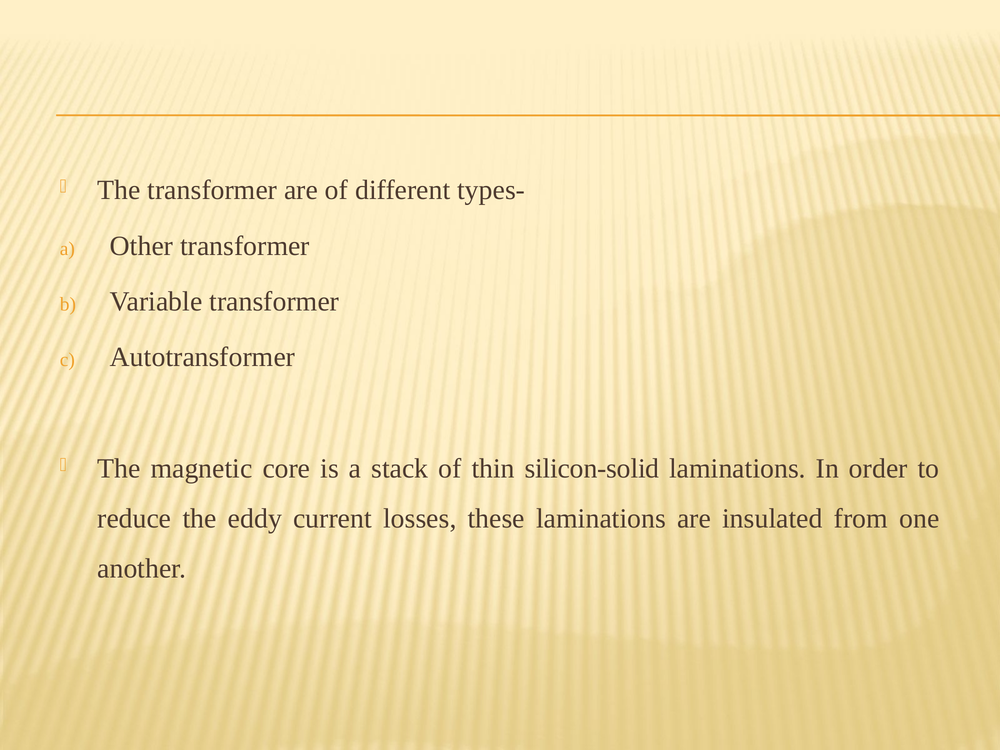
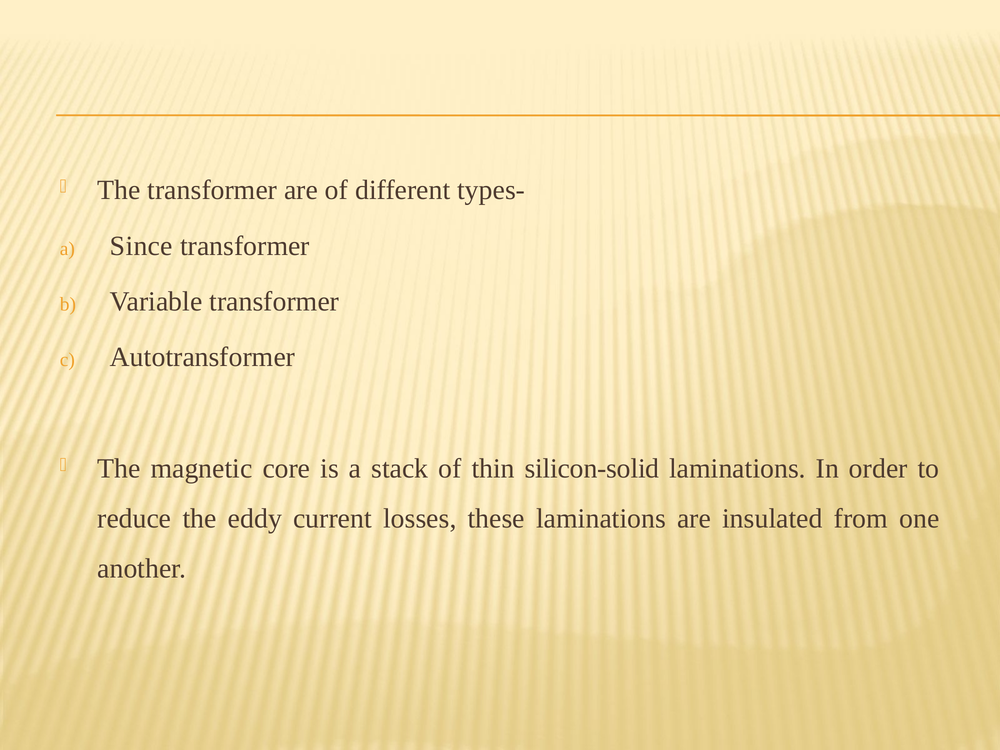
Other: Other -> Since
